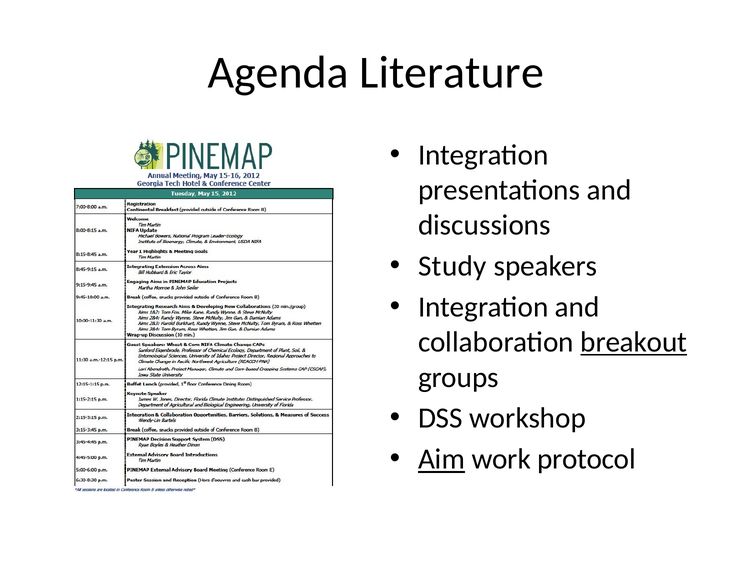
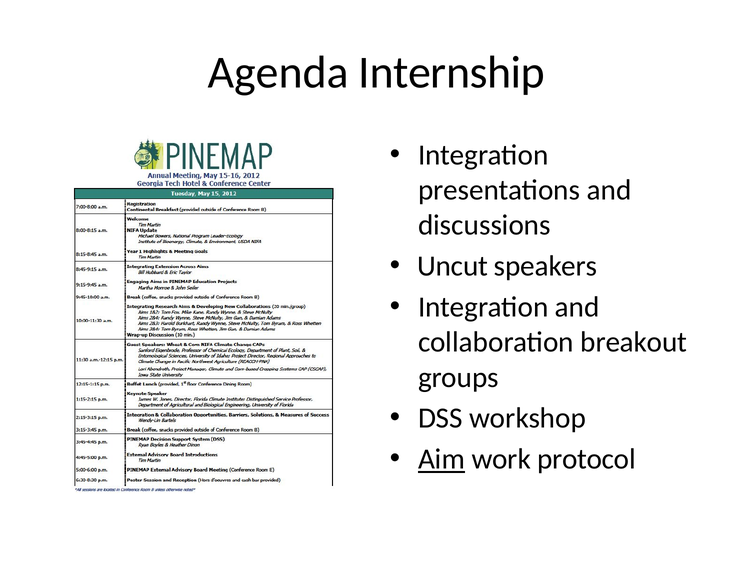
Literature: Literature -> Internship
Study: Study -> Uncut
breakout underline: present -> none
